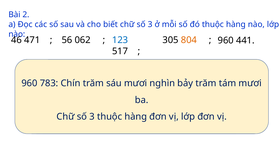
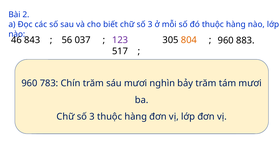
471: 471 -> 843
062: 062 -> 037
123 at (120, 40) colour: blue -> purple
441: 441 -> 883
